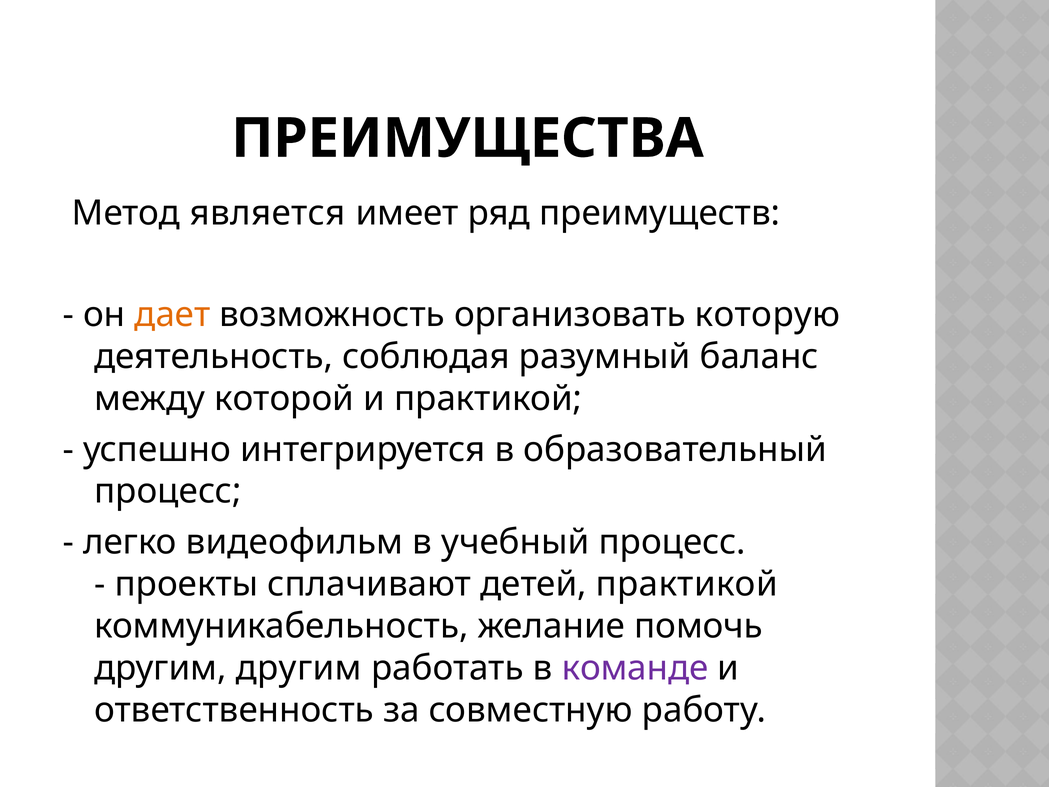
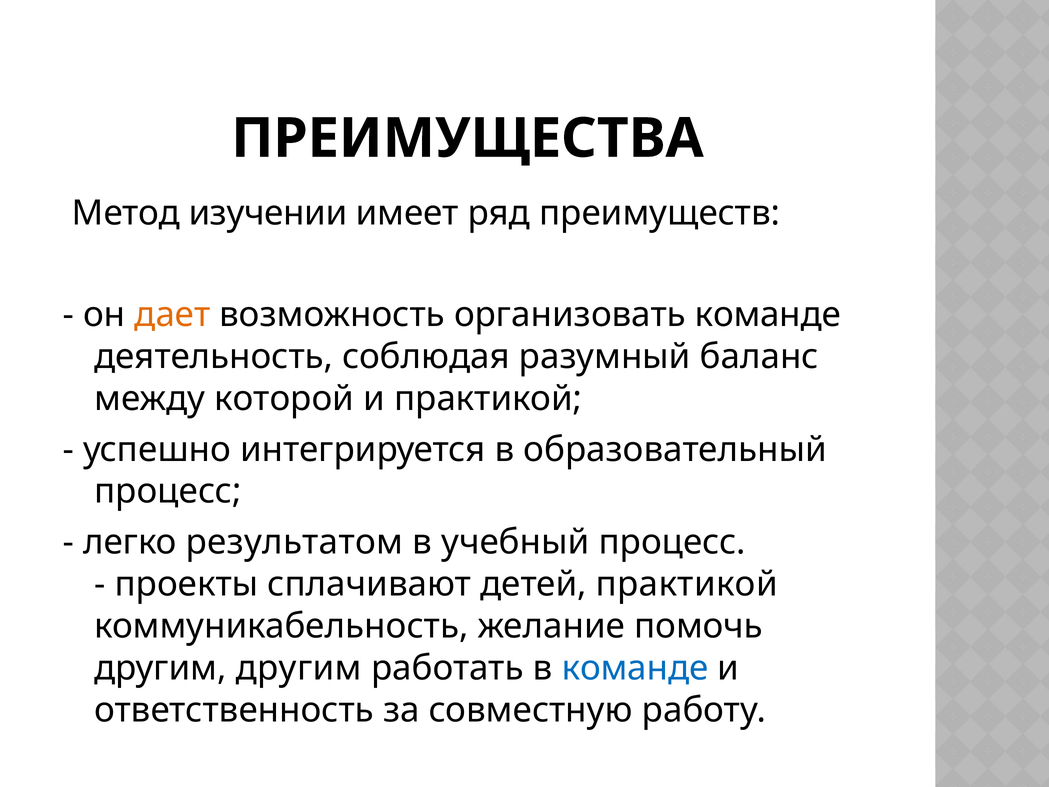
является: является -> изучении
организовать которую: которую -> команде
видеофильм: видеофильм -> результатом
команде at (635, 668) colour: purple -> blue
